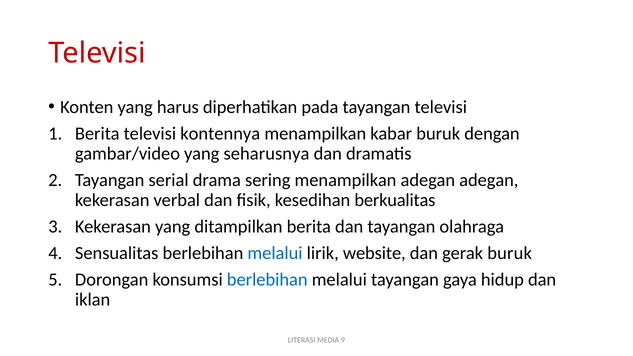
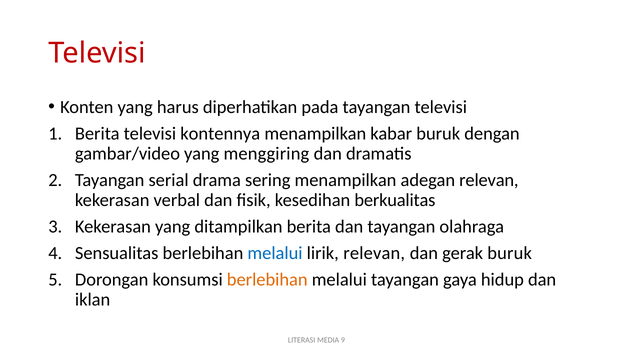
seharusnya: seharusnya -> menggiring
adegan adegan: adegan -> relevan
lirik website: website -> relevan
berlebihan at (267, 280) colour: blue -> orange
